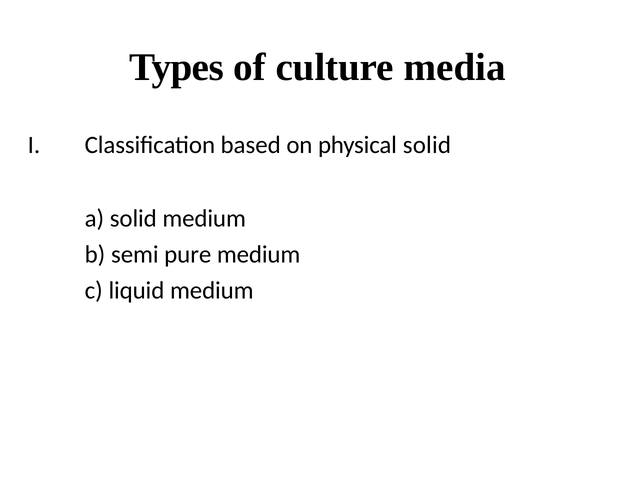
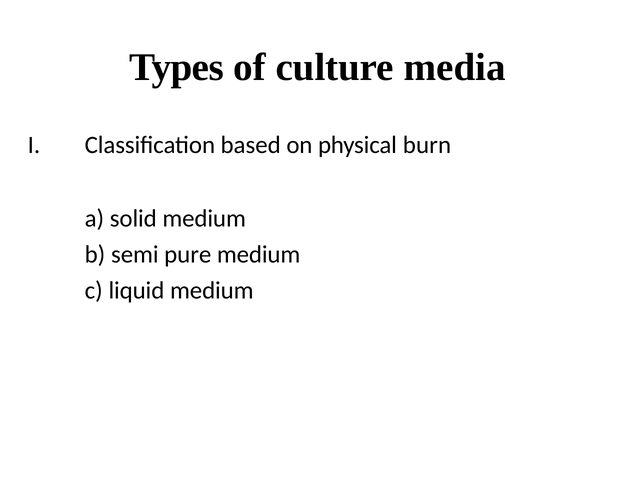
solid: solid -> burn
